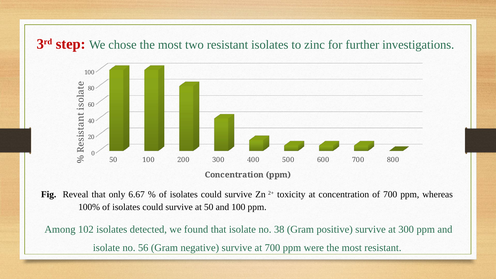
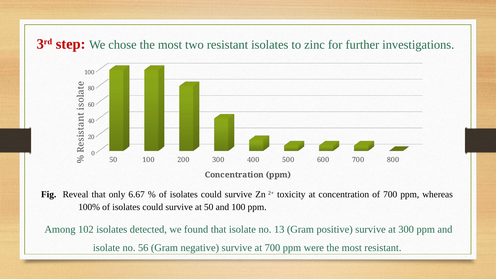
38: 38 -> 13
